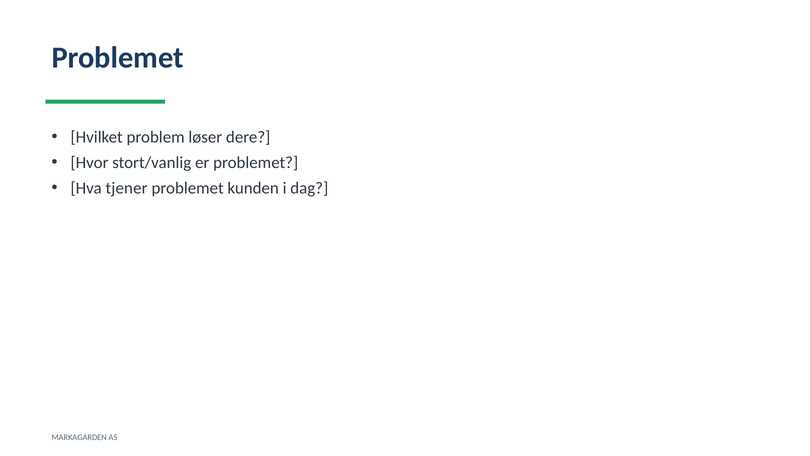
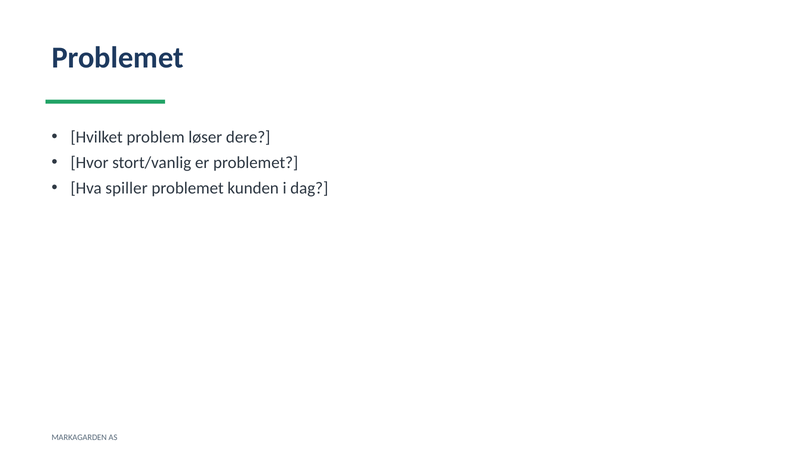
tjener: tjener -> spiller
